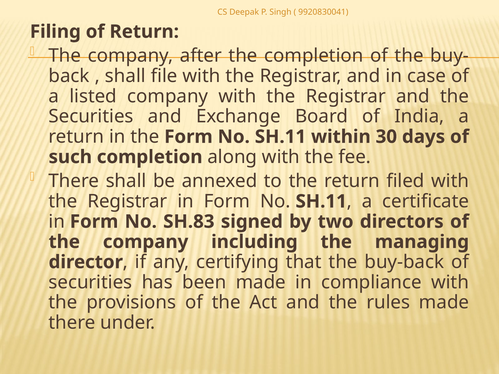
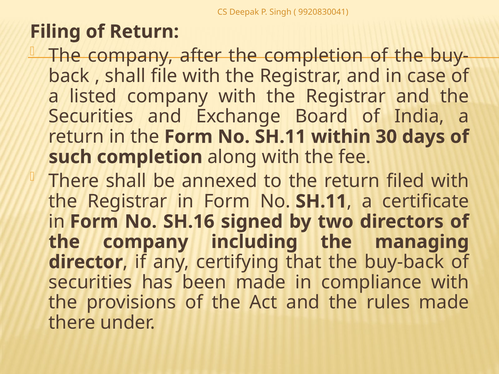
SH.83: SH.83 -> SH.16
